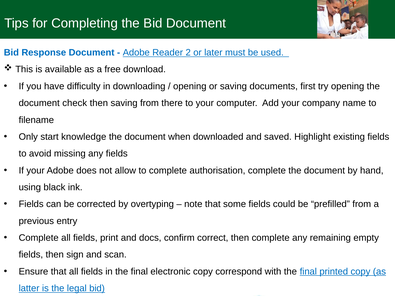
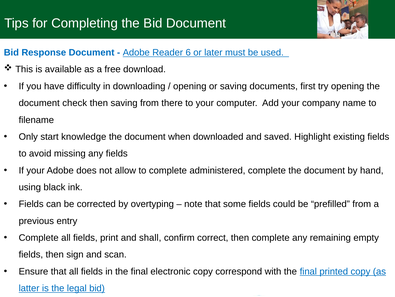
2: 2 -> 6
authorisation: authorisation -> administered
docs: docs -> shall
